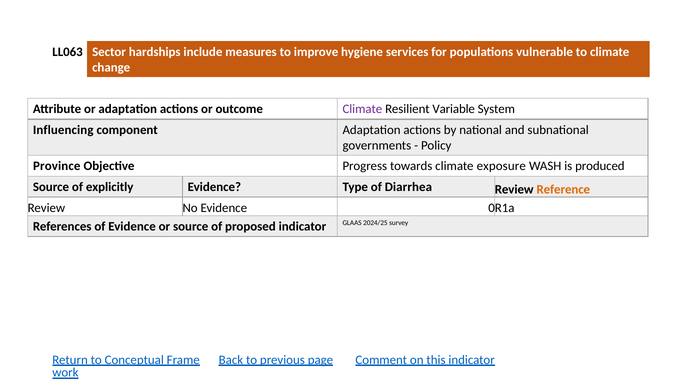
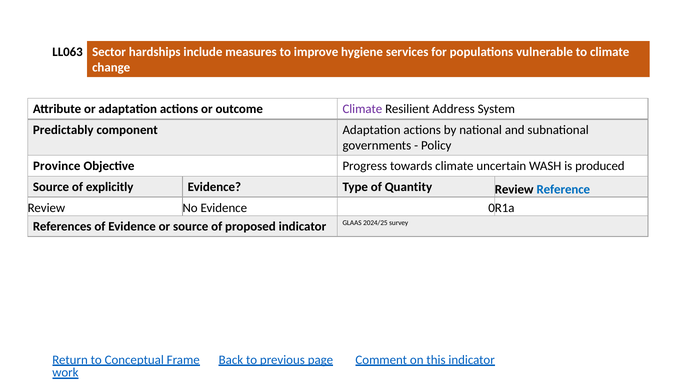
Variable: Variable -> Address
Influencing: Influencing -> Predictably
exposure: exposure -> uncertain
Diarrhea: Diarrhea -> Quantity
Reference colour: orange -> blue
